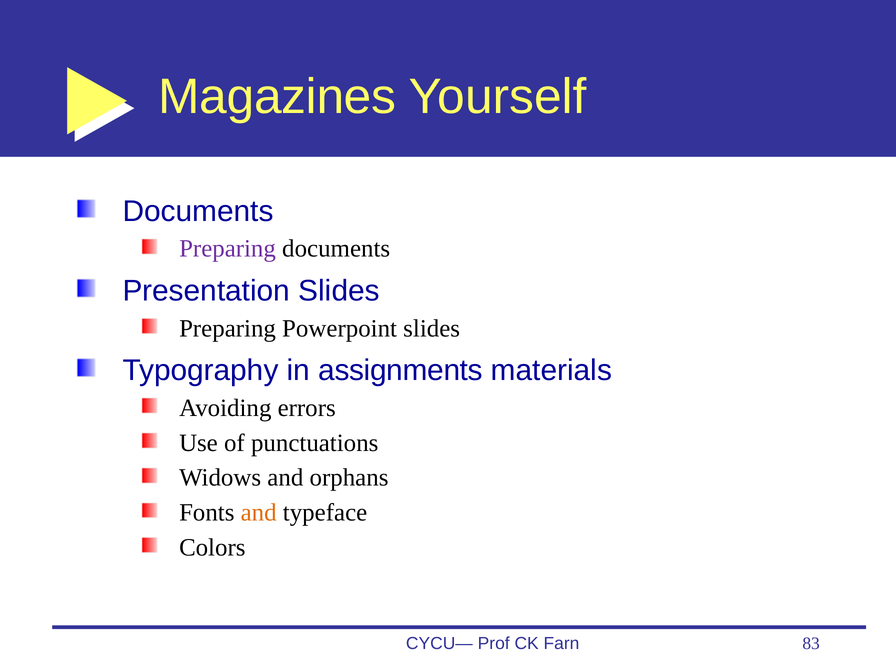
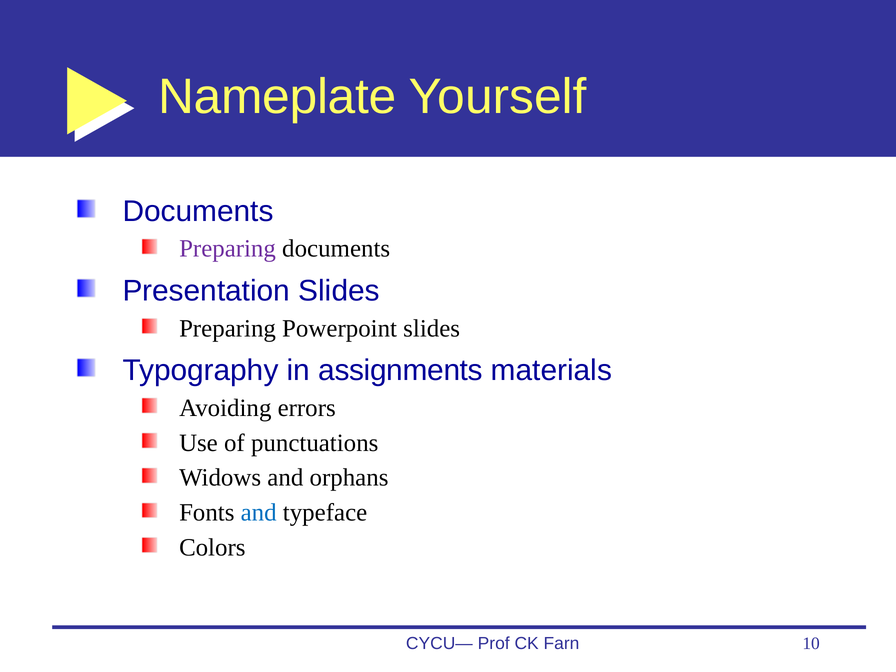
Magazines: Magazines -> Nameplate
and at (259, 513) colour: orange -> blue
83: 83 -> 10
